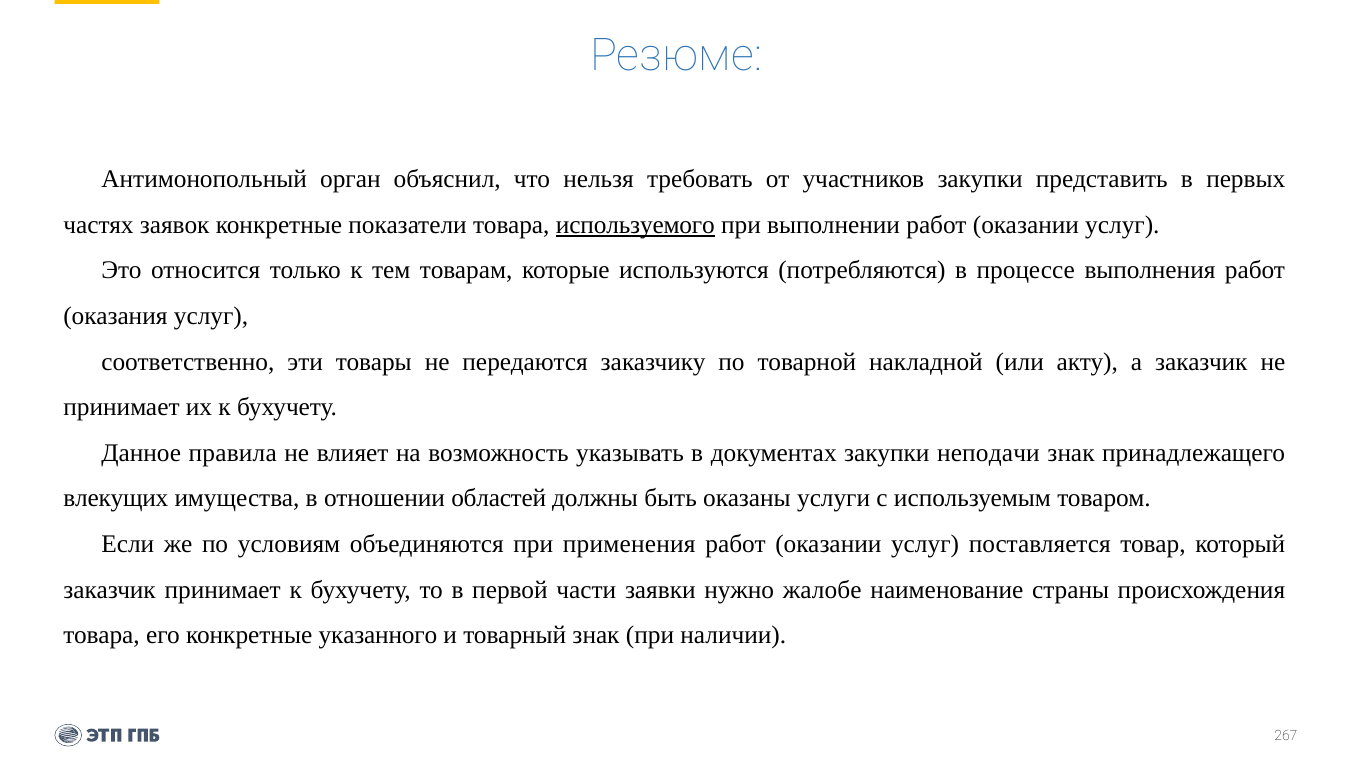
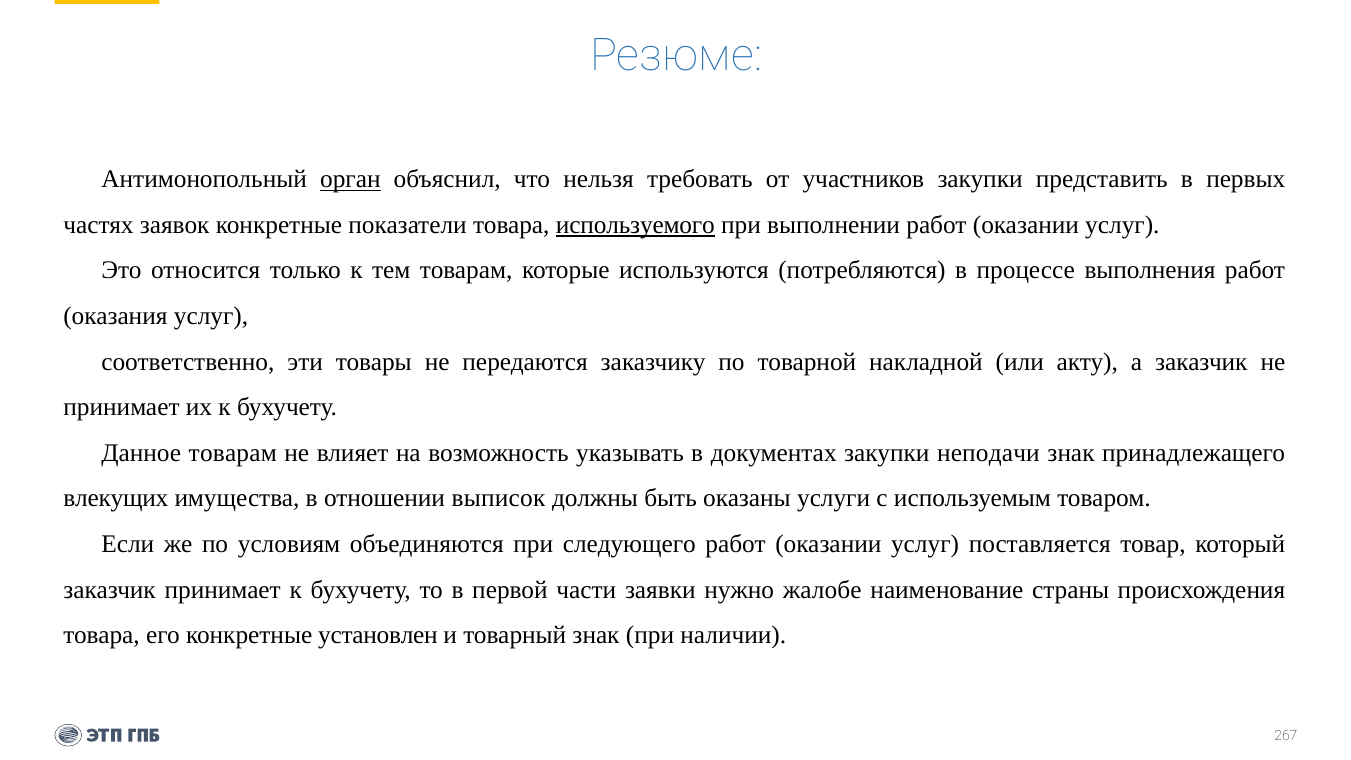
орган underline: none -> present
Данное правила: правила -> товарам
областей: областей -> выписок
применения: применения -> следующего
указанного: указанного -> установлен
